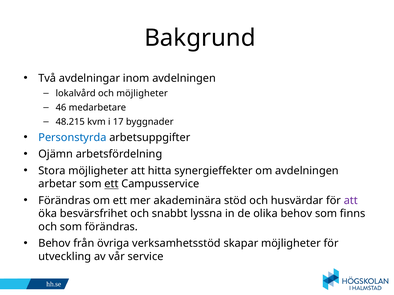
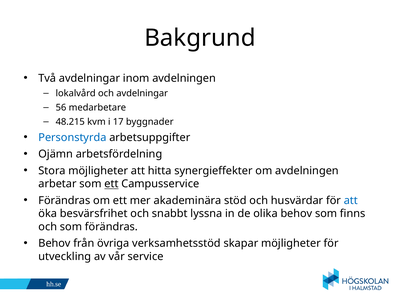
och möjligheter: möjligheter -> avdelningar
46: 46 -> 56
att at (351, 201) colour: purple -> blue
